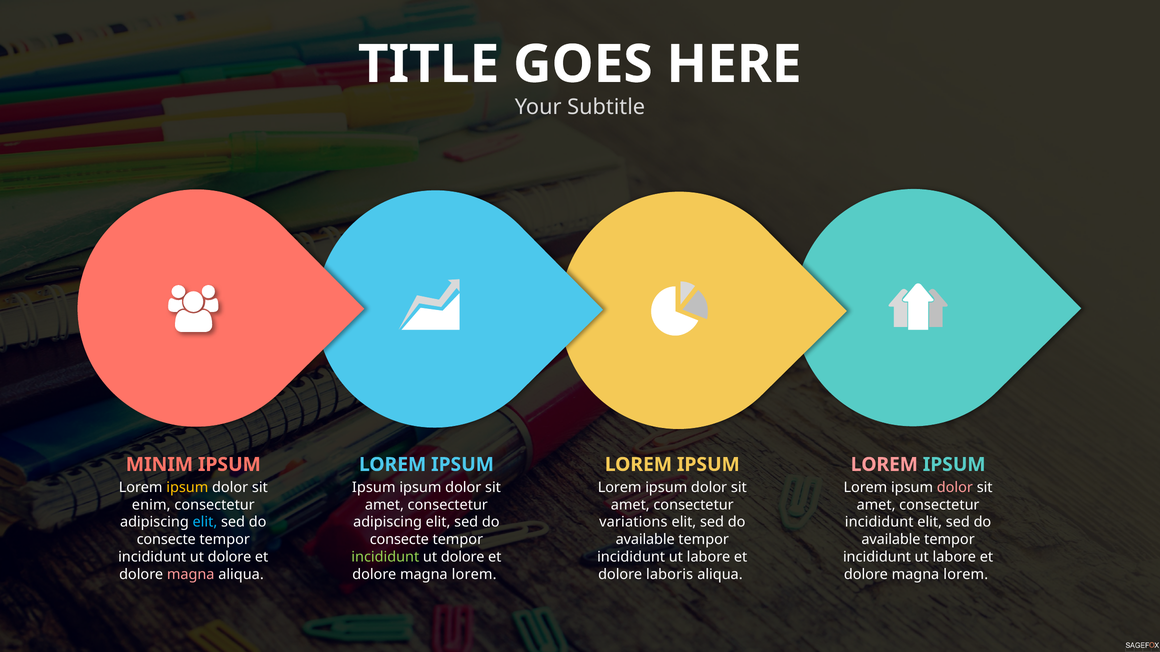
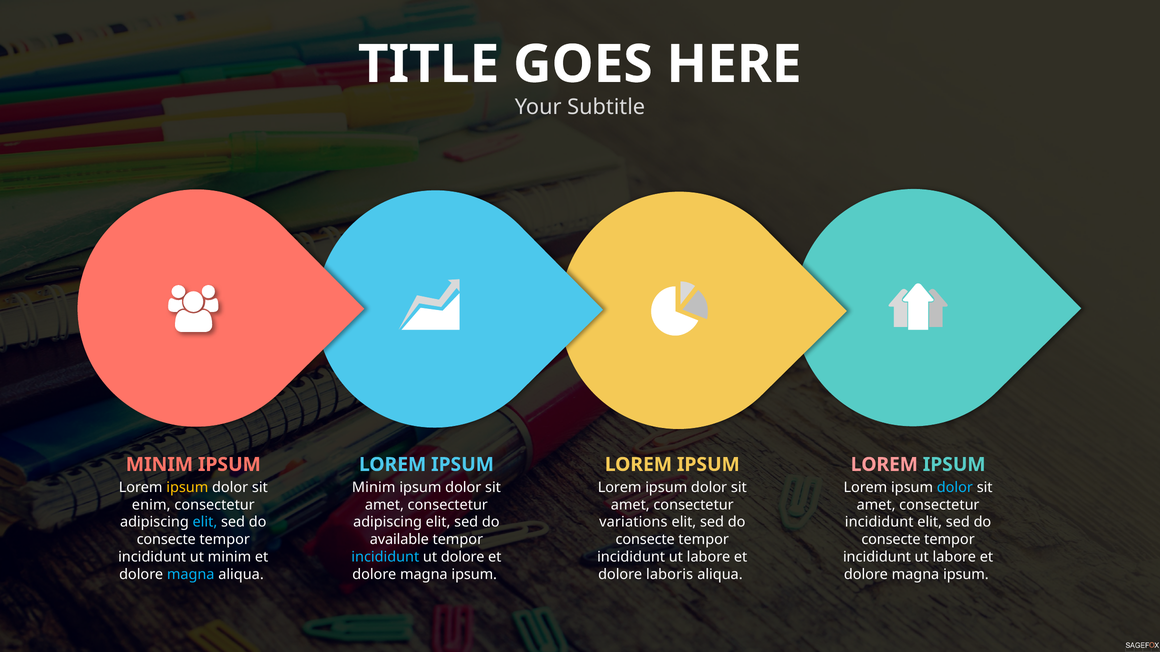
Ipsum at (374, 488): Ipsum -> Minim
dolor at (955, 488) colour: pink -> light blue
consecte at (399, 540): consecte -> available
available at (645, 540): available -> consecte
available at (891, 540): available -> consecte
dolore at (230, 557): dolore -> minim
incididunt at (385, 557) colour: light green -> light blue
magna at (191, 575) colour: pink -> light blue
lorem at (474, 575): lorem -> ipsum
lorem at (966, 575): lorem -> ipsum
